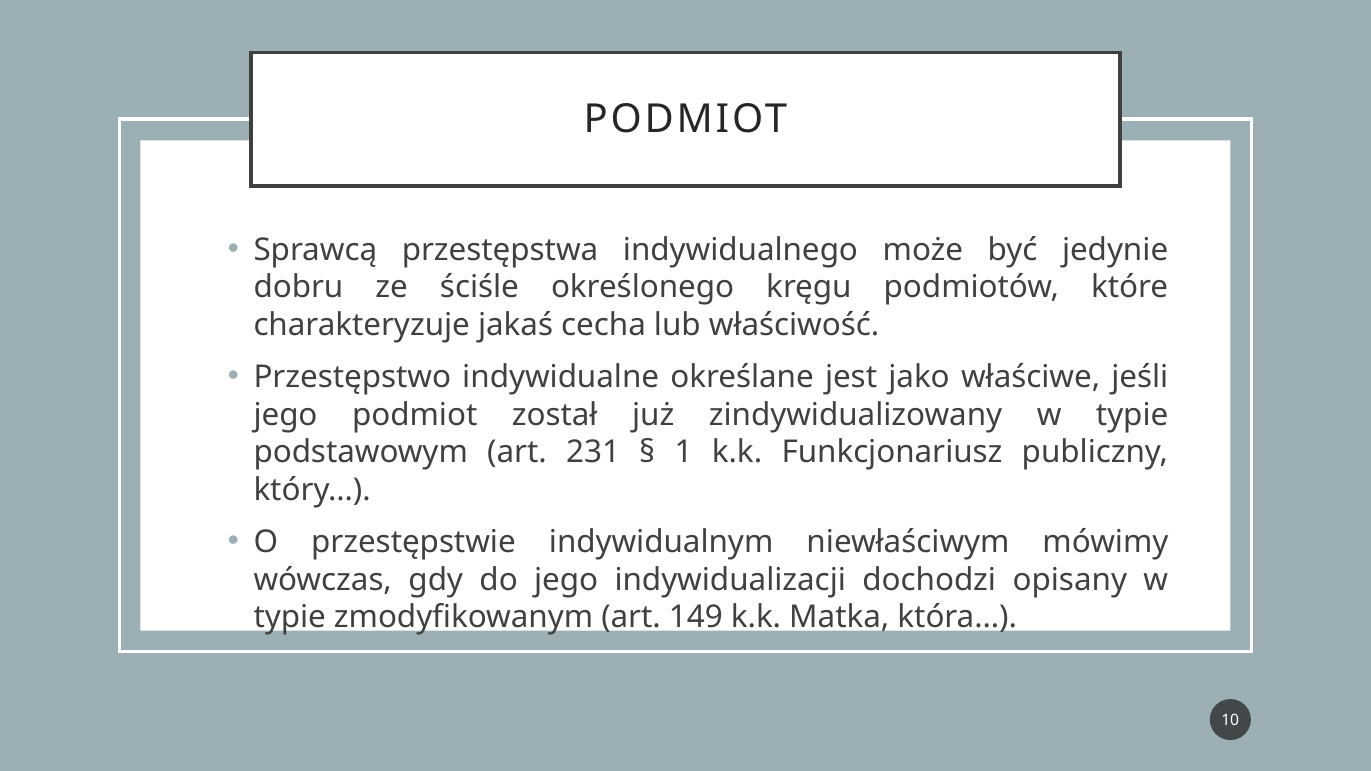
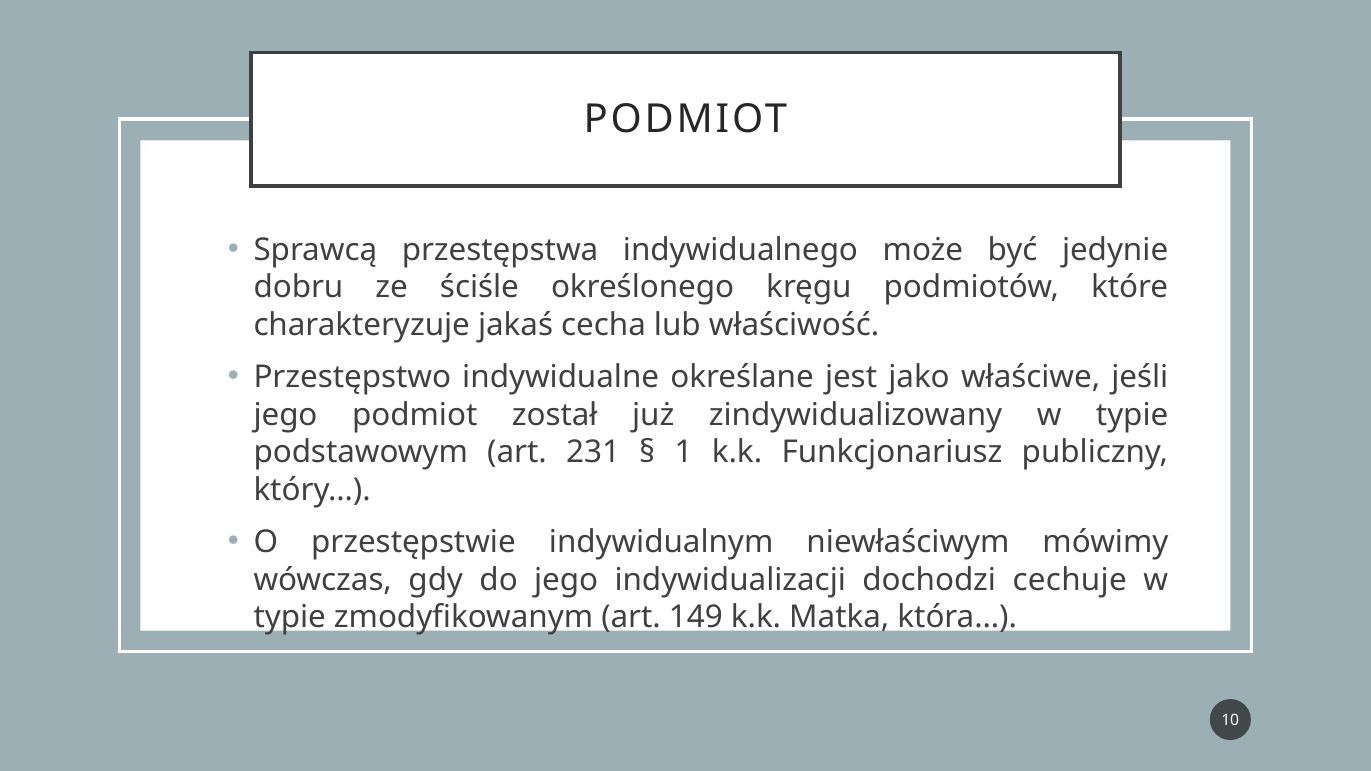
opisany: opisany -> cechuje
